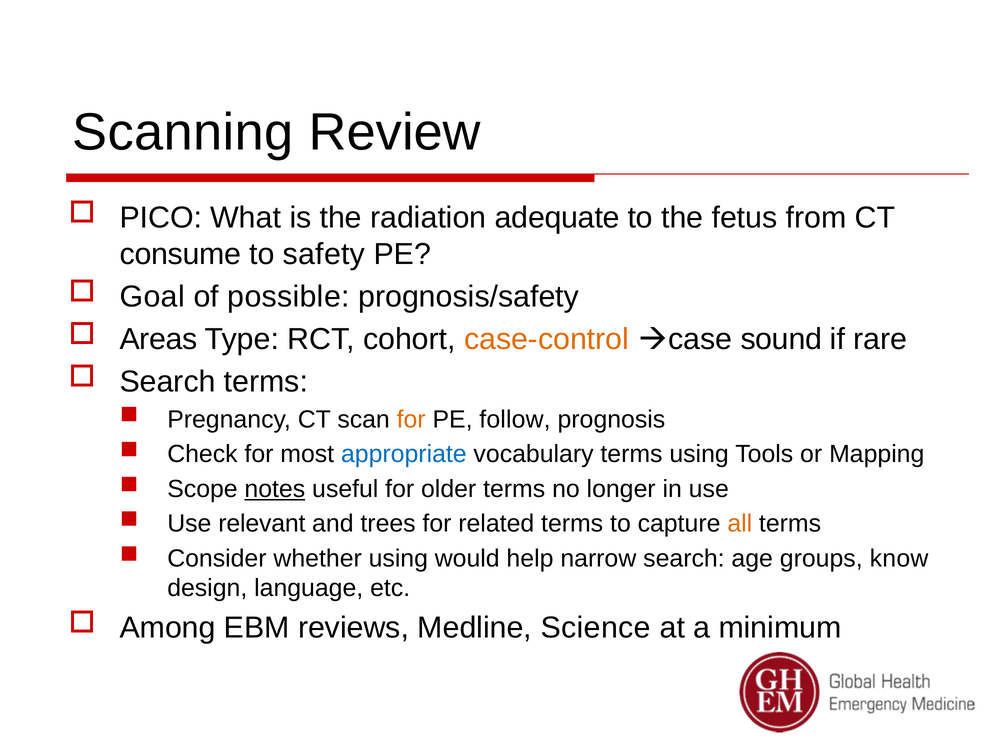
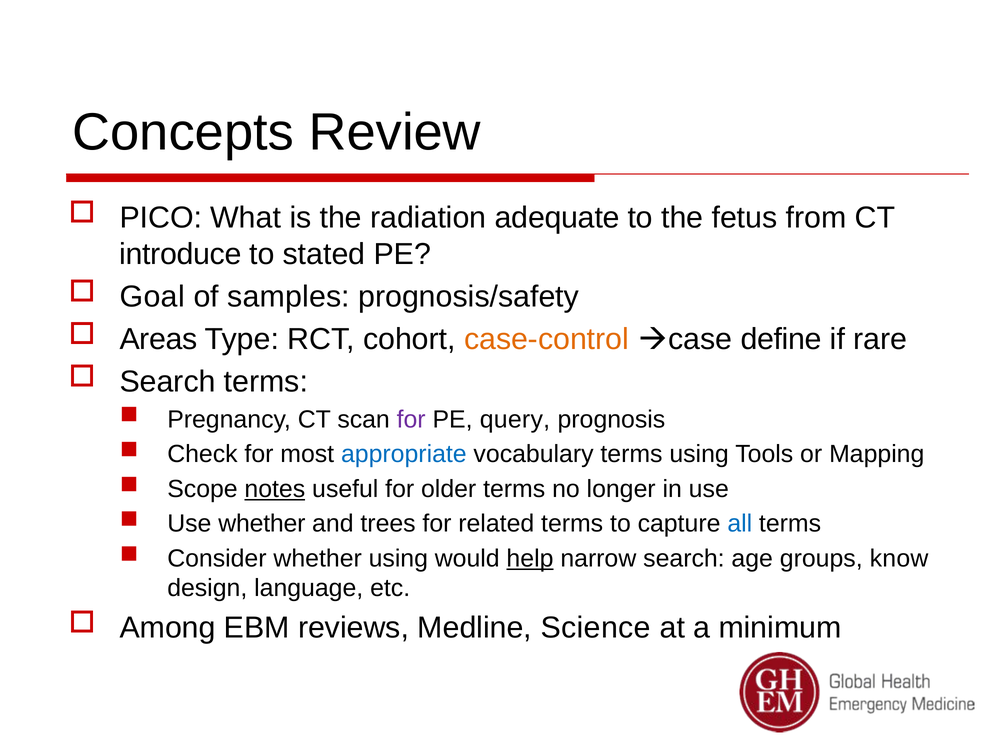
Scanning: Scanning -> Concepts
consume: consume -> introduce
safety: safety -> stated
possible: possible -> samples
sound: sound -> define
for at (411, 420) colour: orange -> purple
follow: follow -> query
Use relevant: relevant -> whether
all colour: orange -> blue
help underline: none -> present
